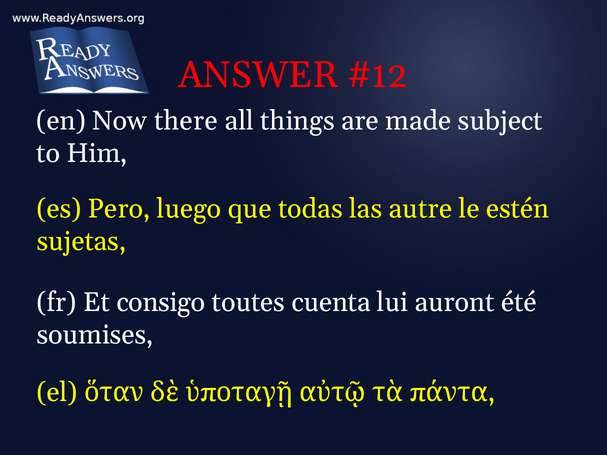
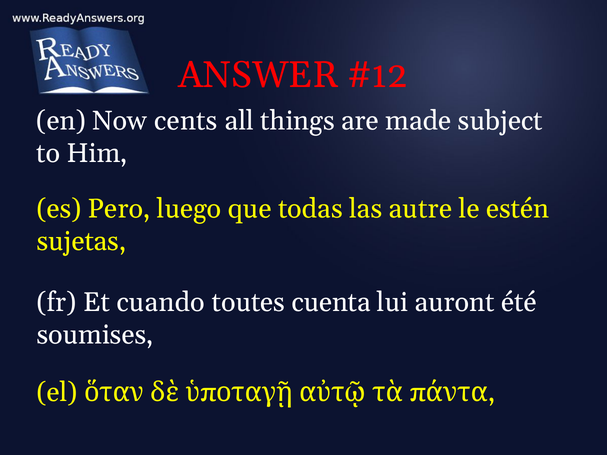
there: there -> cents
consigo: consigo -> cuando
